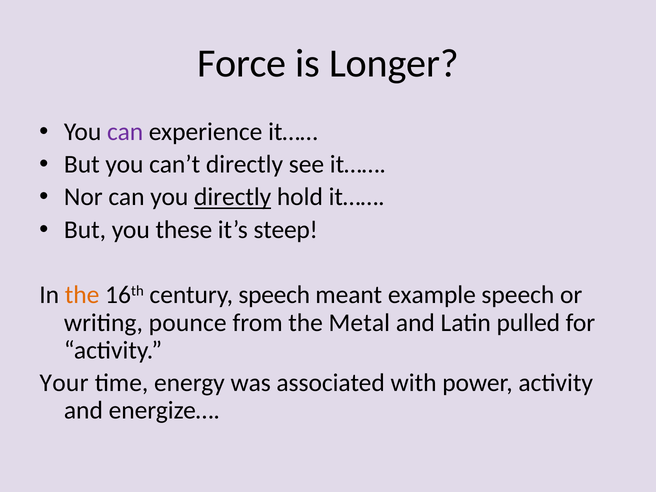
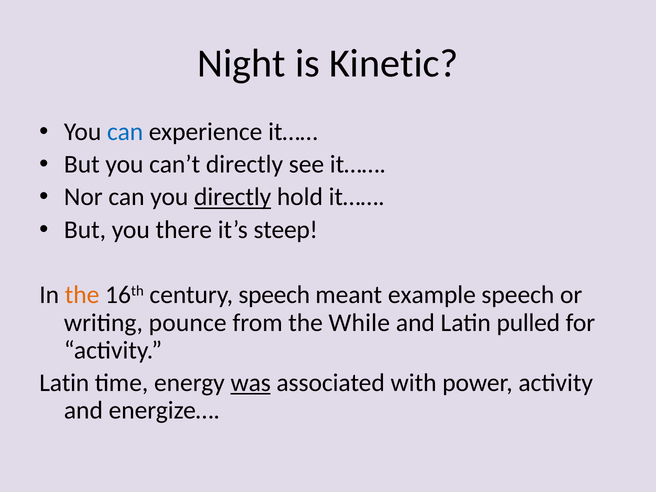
Force: Force -> Night
Longer: Longer -> Kinetic
can at (125, 132) colour: purple -> blue
these: these -> there
Metal: Metal -> While
Your at (64, 383): Your -> Latin
was underline: none -> present
